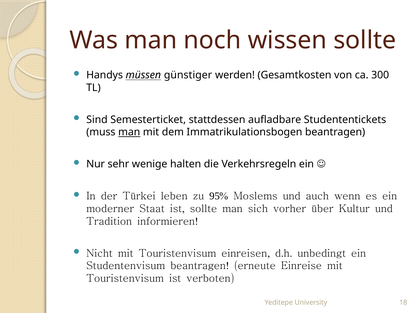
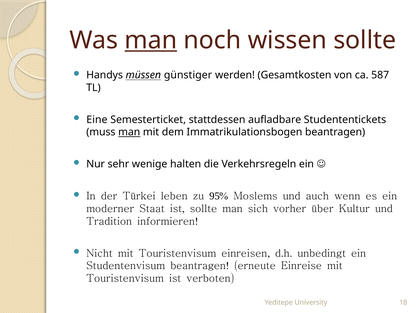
man at (151, 40) underline: none -> present
300: 300 -> 587
Sind: Sind -> Eine
